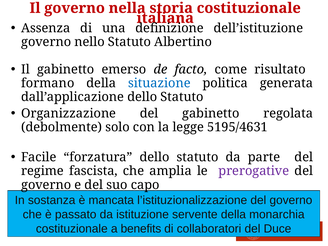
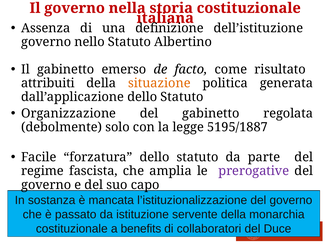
formano: formano -> attribuiti
situazione colour: blue -> orange
5195/4631: 5195/4631 -> 5195/1887
